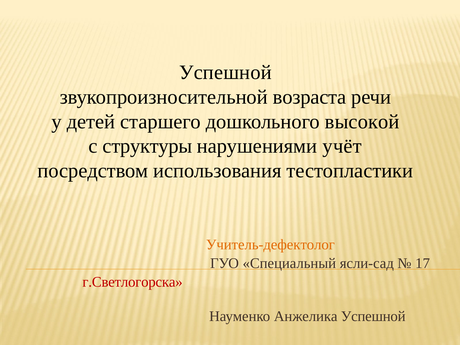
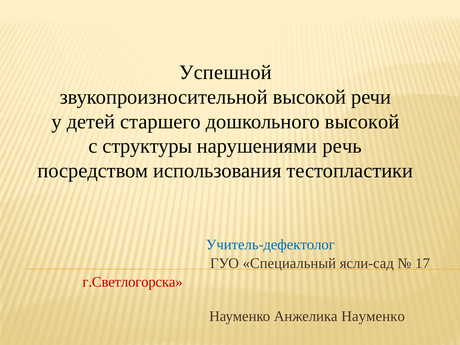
звукопроизносительной возраста: возраста -> высокой
учёт: учёт -> речь
Учитель-дефектолог colour: orange -> blue
Анжелика Успешной: Успешной -> Науменко
